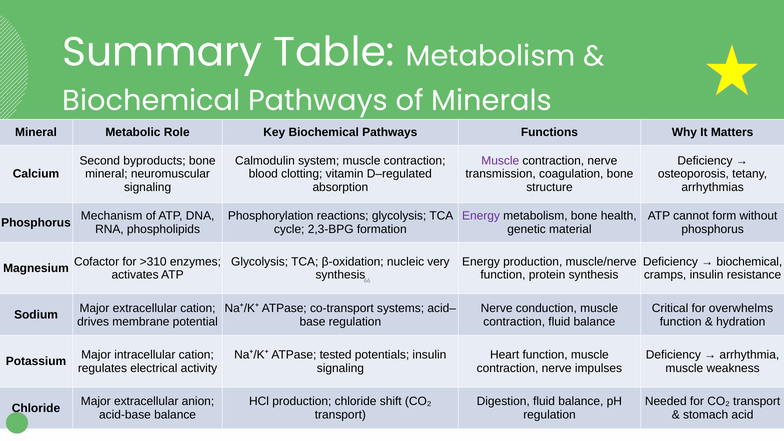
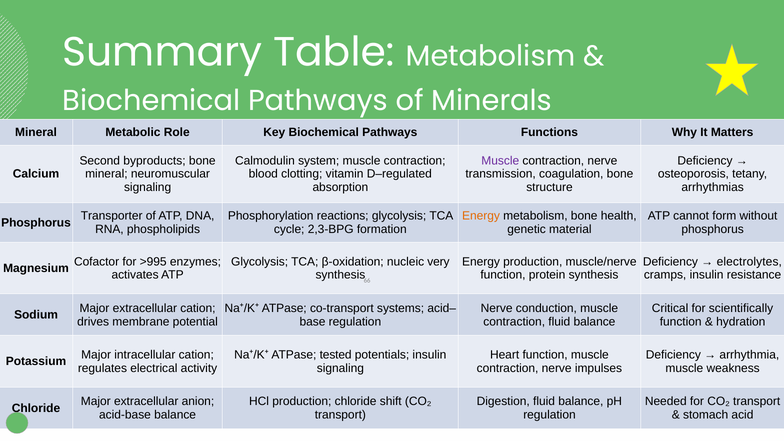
Mechanism: Mechanism -> Transporter
Energy at (481, 216) colour: purple -> orange
>310: >310 -> >995
biochemical at (749, 262): biochemical -> electrolytes
overwhelms: overwhelms -> scientifically
